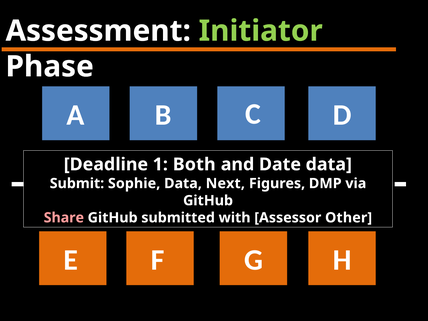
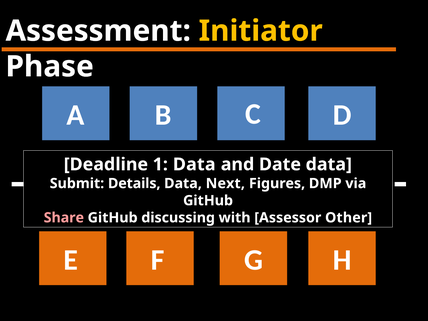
Initiator colour: light green -> yellow
1 Both: Both -> Data
Sophie: Sophie -> Details
submitted: submitted -> discussing
